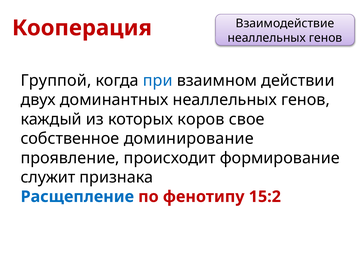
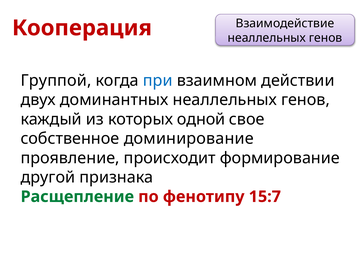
коров: коров -> одной
служит: служит -> другой
Расщепление colour: blue -> green
15:2: 15:2 -> 15:7
